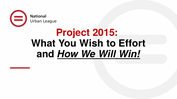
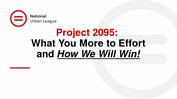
2015: 2015 -> 2095
Wish: Wish -> More
